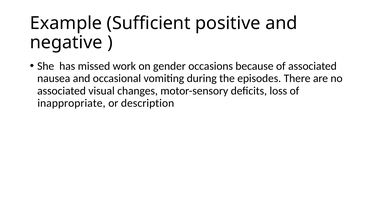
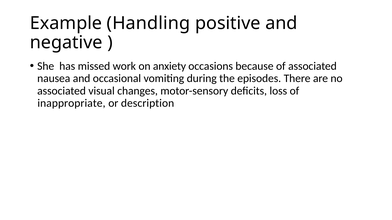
Sufficient: Sufficient -> Handling
gender: gender -> anxiety
